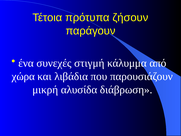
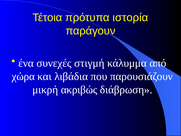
ζήσουν: ζήσουν -> ιστορία
αλυσίδα: αλυσίδα -> ακριβώς
